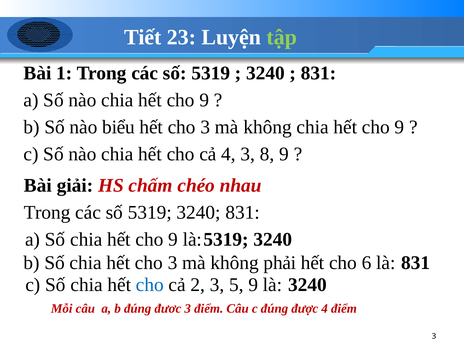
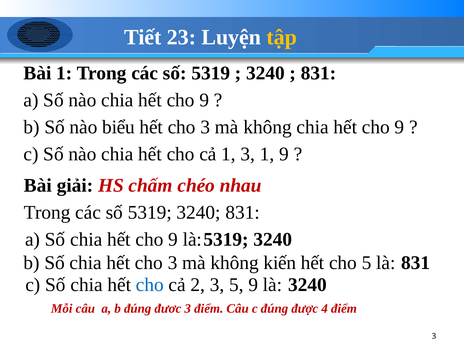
tập colour: light green -> yellow
cả 4: 4 -> 1
3 8: 8 -> 1
phải: phải -> kiến
cho 6: 6 -> 5
